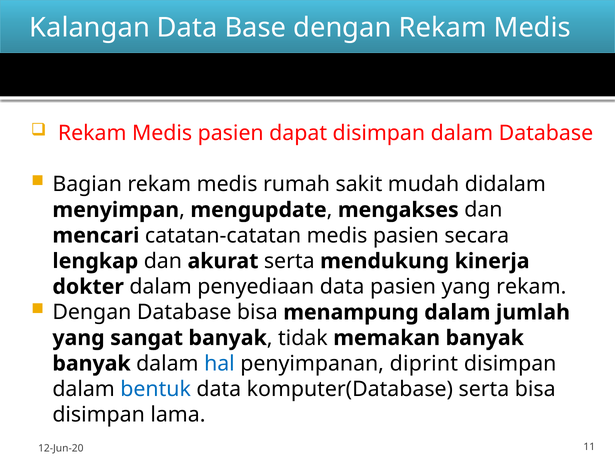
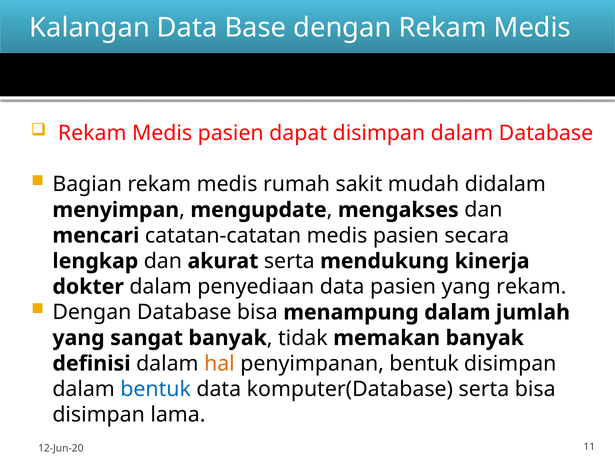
banyak at (92, 364): banyak -> definisi
hal colour: blue -> orange
penyimpanan diprint: diprint -> bentuk
